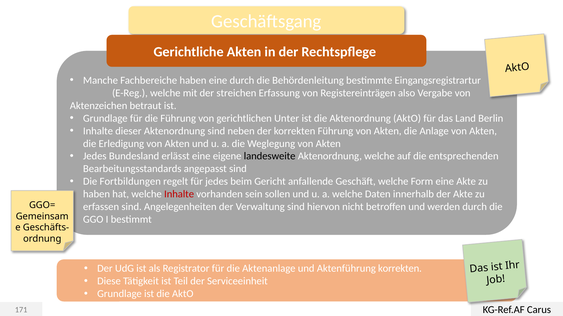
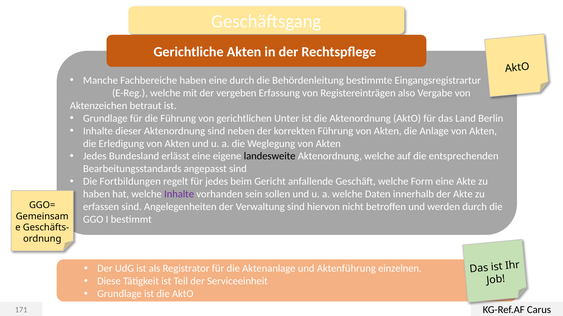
streichen: streichen -> vergeben
Inhalte at (179, 195) colour: red -> purple
Aktenführung korrekten: korrekten -> einzelnen
